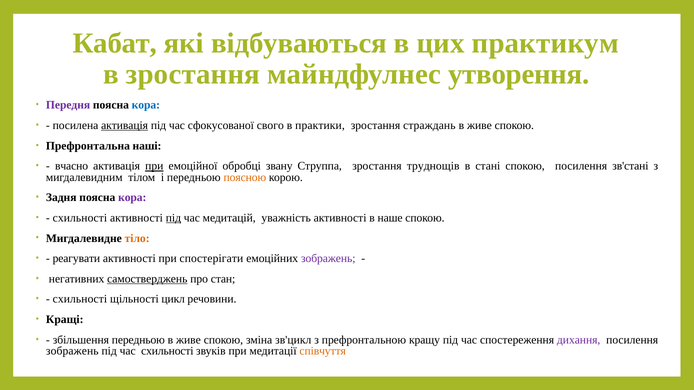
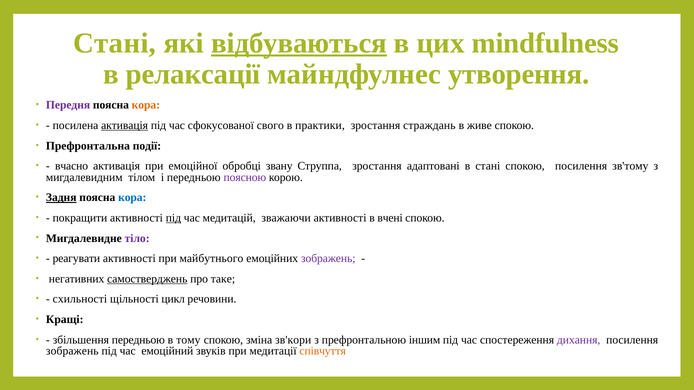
Кабат at (115, 43): Кабат -> Стані
відбуваються underline: none -> present
практикум: практикум -> mindfulness
в зростання: зростання -> релаксації
кора at (146, 105) colour: blue -> orange
наші: наші -> події
при at (154, 166) underline: present -> none
труднощів: труднощів -> адаптовані
зв'стані: зв'стані -> зв'тому
поясною colour: orange -> purple
Задня underline: none -> present
кора at (132, 198) colour: purple -> blue
схильності at (80, 218): схильності -> покращити
уважність: уважність -> зважаючи
наше: наше -> вчені
тіло colour: orange -> purple
спостерігати: спостерігати -> майбутнього
стан: стан -> таке
живе at (188, 340): живе -> тому
зв'цикл: зв'цикл -> зв'кори
кращу: кращу -> іншим
час схильності: схильності -> емоційний
